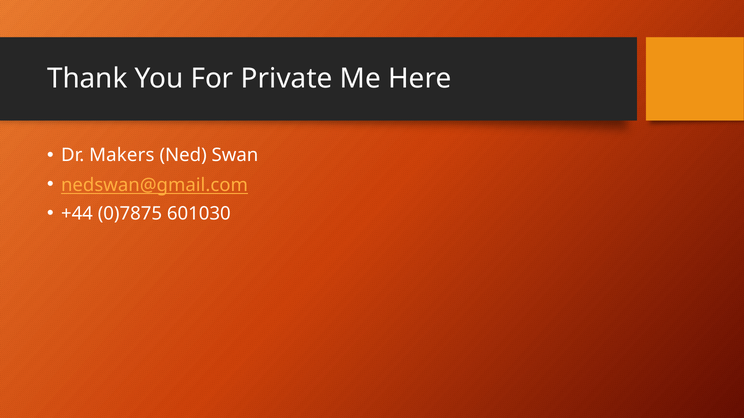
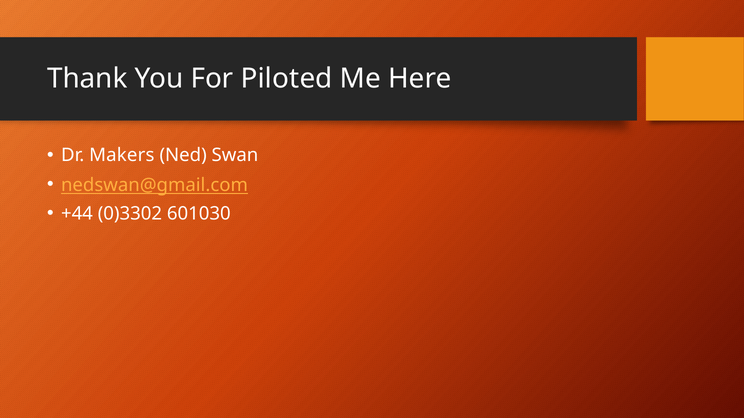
Private: Private -> Piloted
0)7875: 0)7875 -> 0)3302
